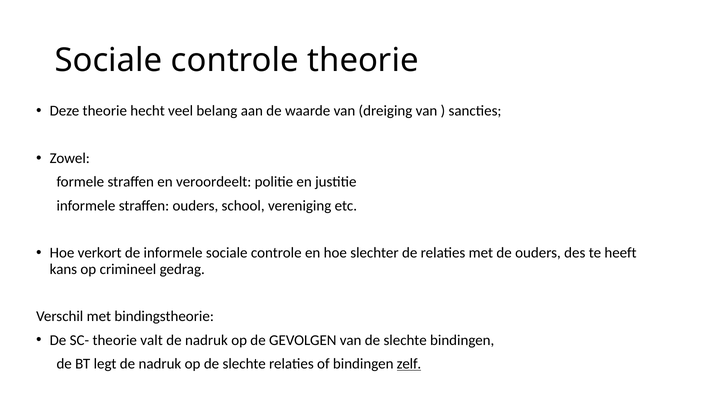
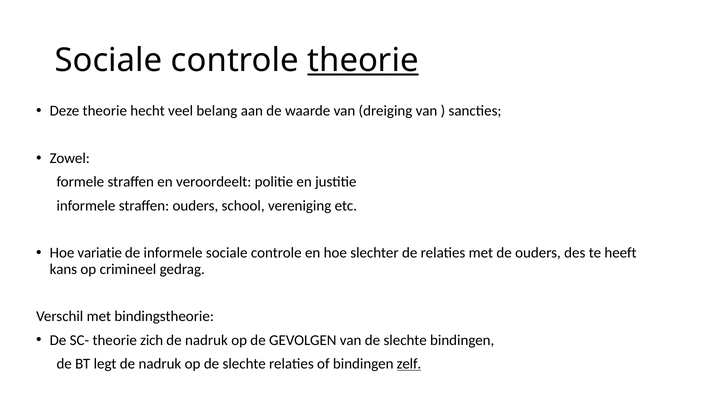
theorie at (363, 60) underline: none -> present
verkort: verkort -> variatie
valt: valt -> zich
